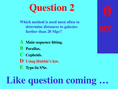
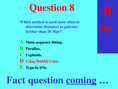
Question 2: 2 -> 8
Like: Like -> Fact
coming underline: none -> present
